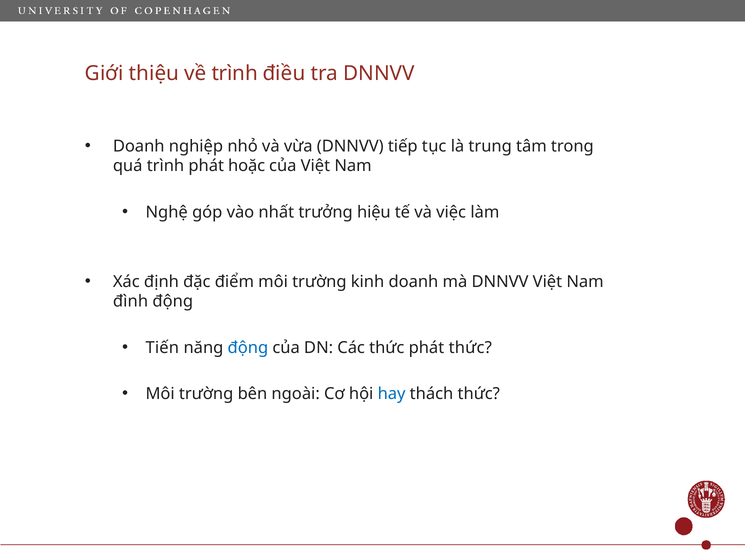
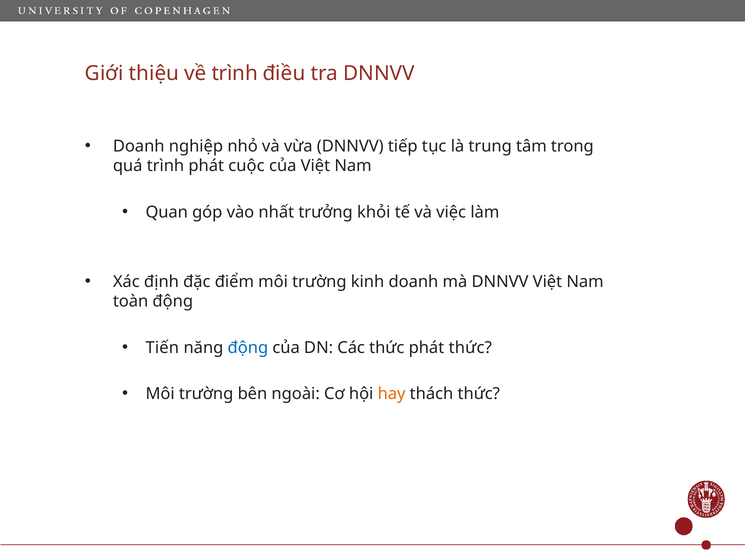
hoặc: hoặc -> cuộc
Nghệ: Nghệ -> Quan
hiệu: hiệu -> khỏi
đình: đình -> toàn
hay colour: blue -> orange
